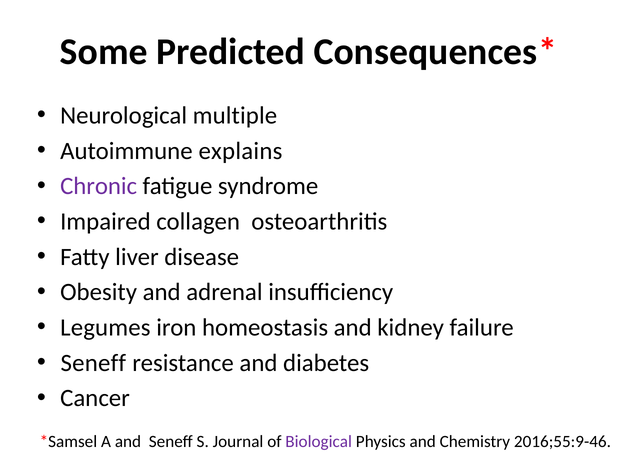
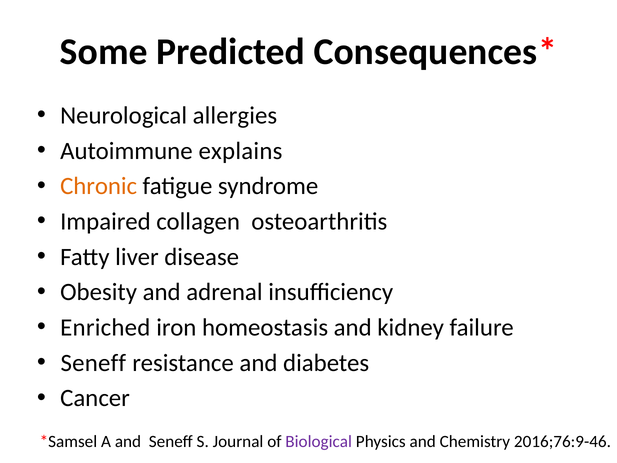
multiple: multiple -> allergies
Chronic colour: purple -> orange
Legumes: Legumes -> Enriched
2016;55:9-46: 2016;55:9-46 -> 2016;76:9-46
